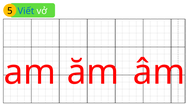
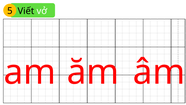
Viết colour: blue -> black
